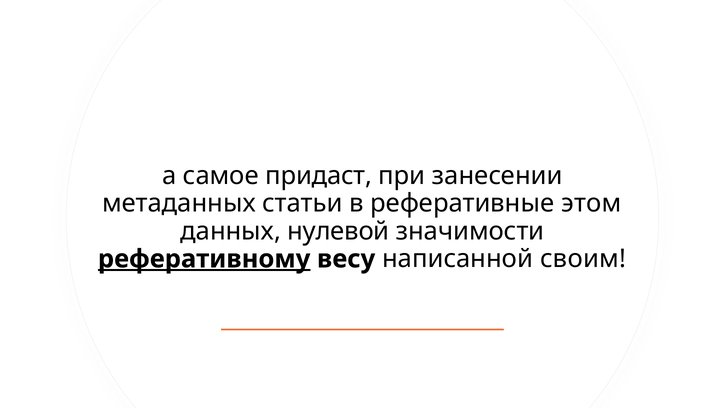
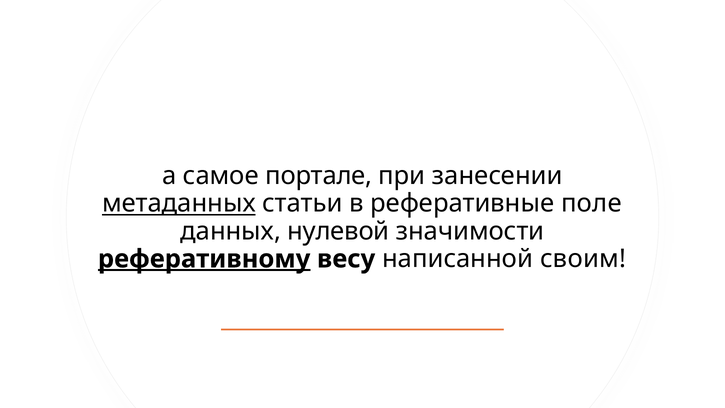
придаст: придаст -> портале
метаданных underline: none -> present
этом: этом -> поле
